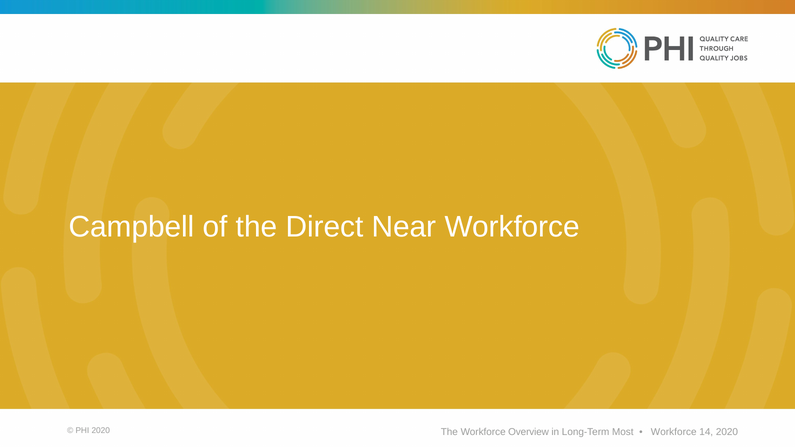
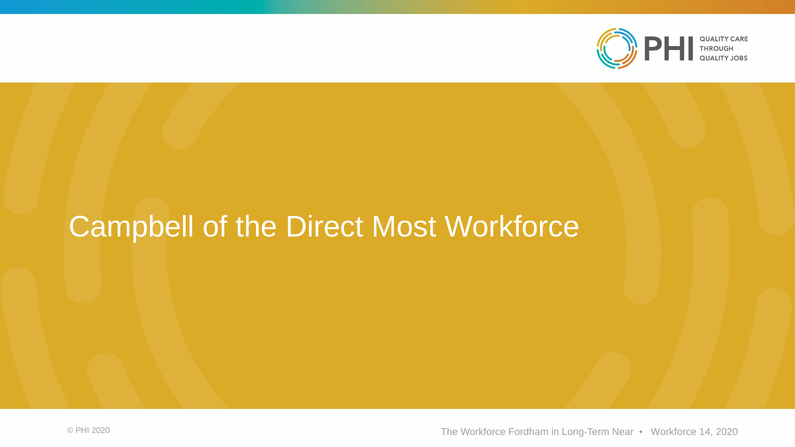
Near: Near -> Most
Overview: Overview -> Fordham
Most: Most -> Near
